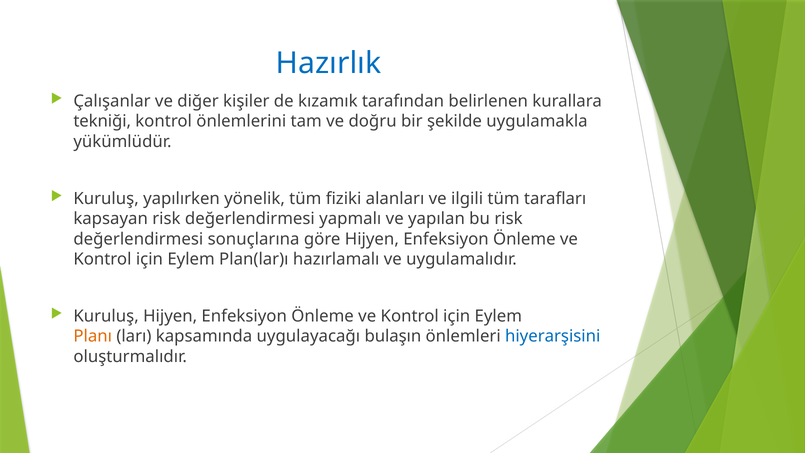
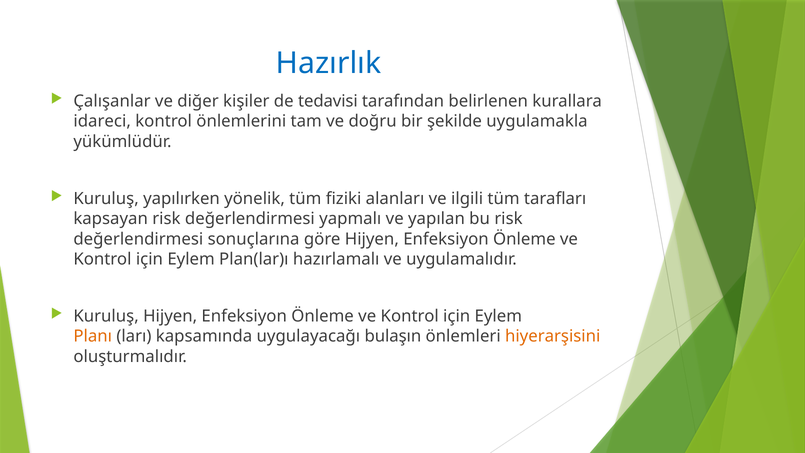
kızamık: kızamık -> tedavisi
tekniği: tekniği -> idareci
hiyerarşisini colour: blue -> orange
